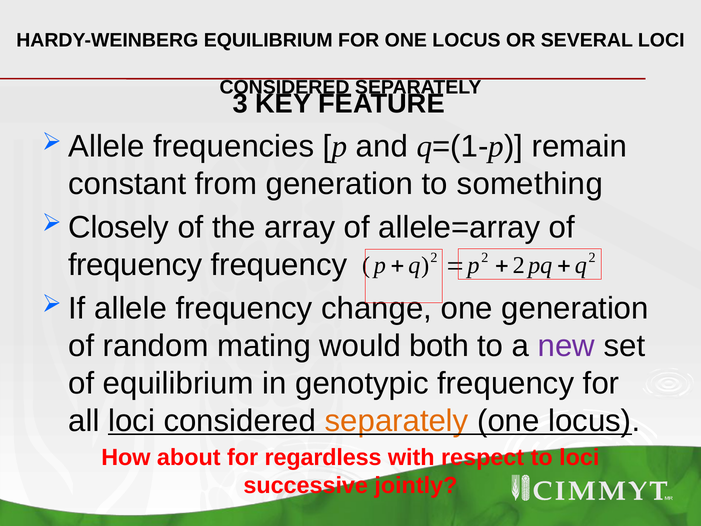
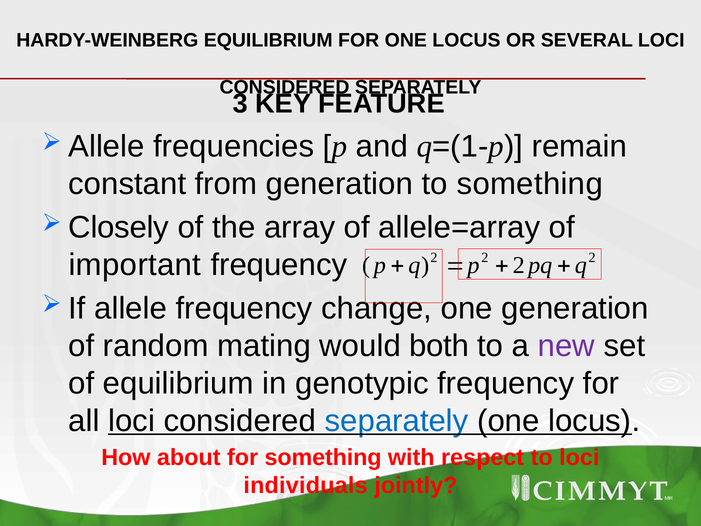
frequency at (135, 265): frequency -> important
separately at (397, 421) colour: orange -> blue
for regardless: regardless -> something
successive: successive -> individuals
